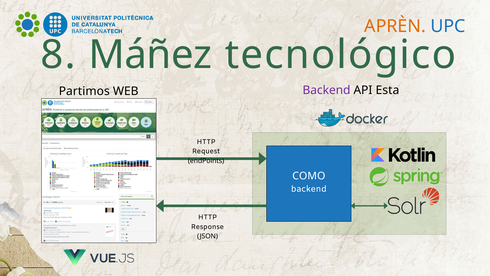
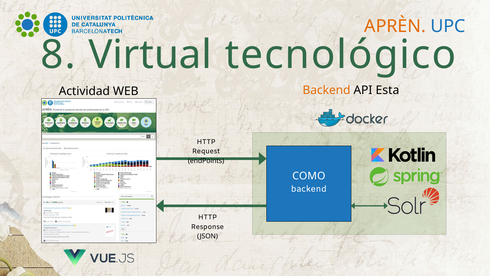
Máñez: Máñez -> Virtual
Partimos: Partimos -> Actividad
Backend at (327, 90) colour: purple -> orange
